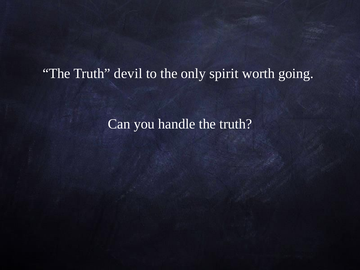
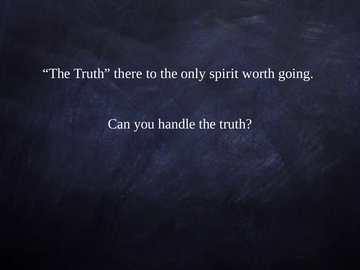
devil: devil -> there
